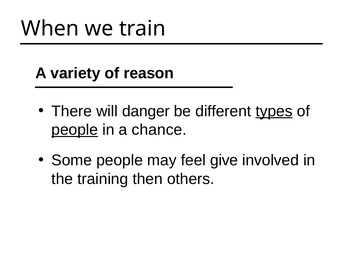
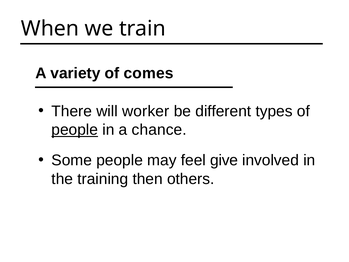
reason: reason -> comes
danger: danger -> worker
types underline: present -> none
